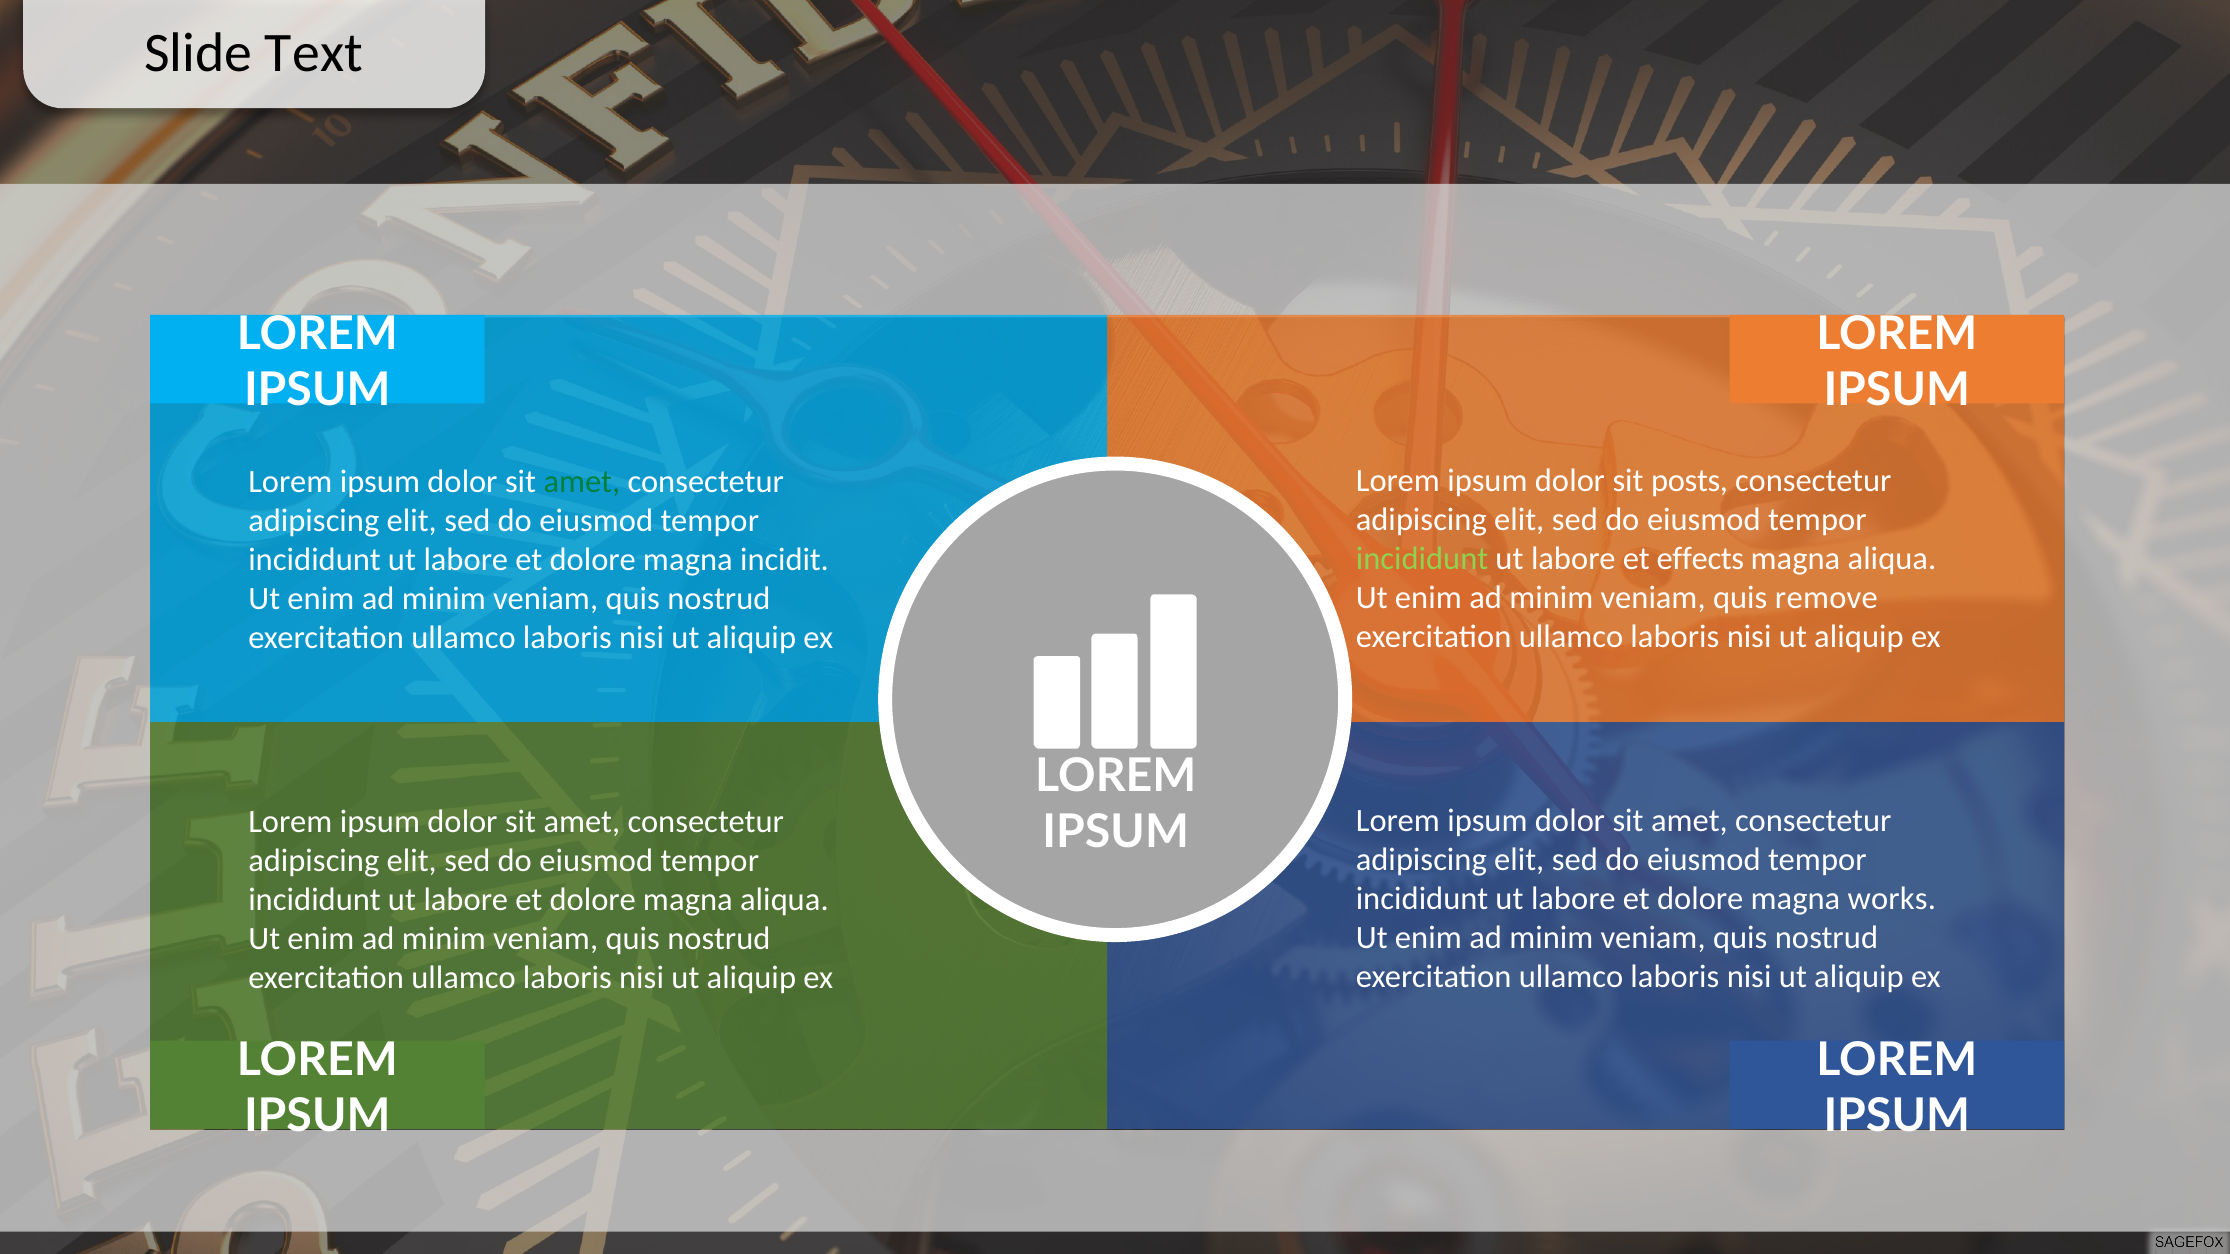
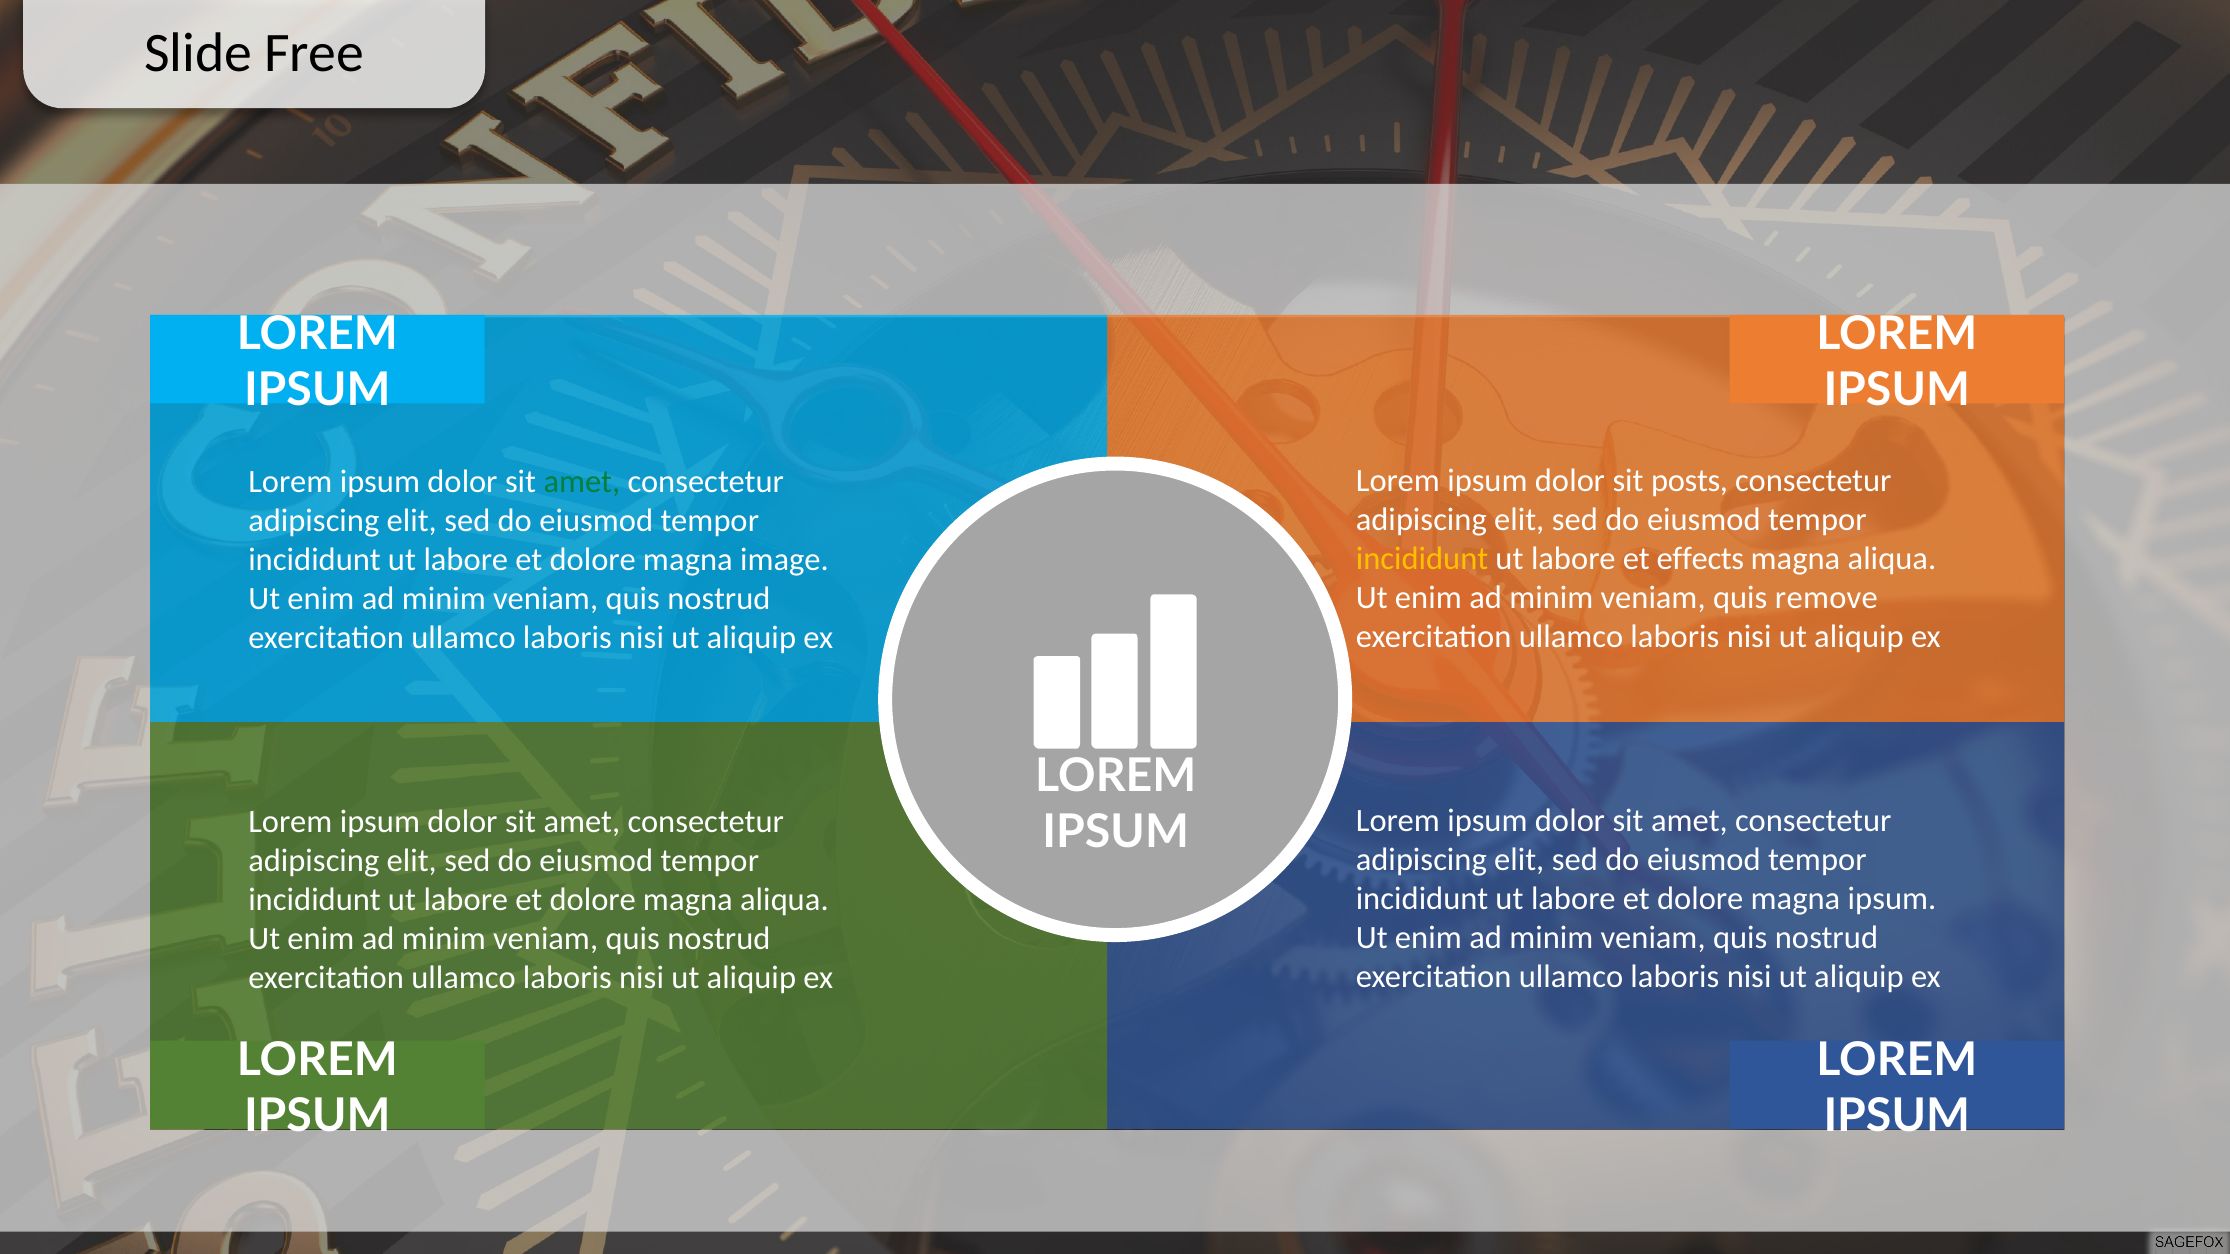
Text: Text -> Free
incididunt at (1422, 559) colour: light green -> yellow
incidit: incidit -> image
magna works: works -> ipsum
